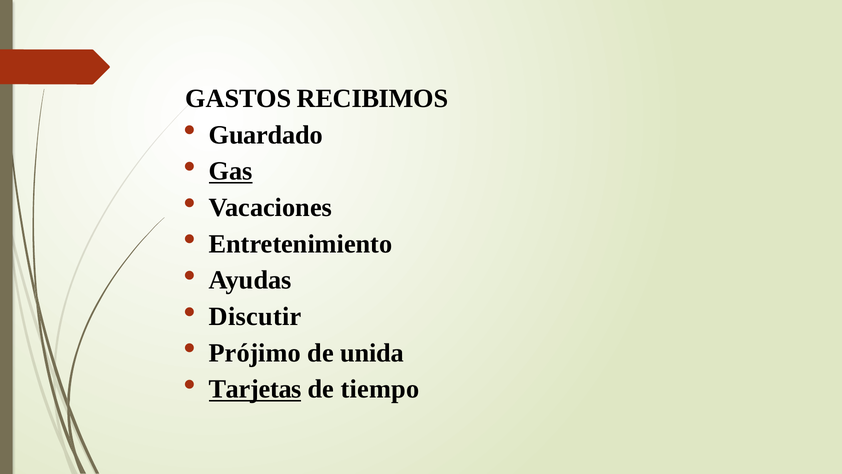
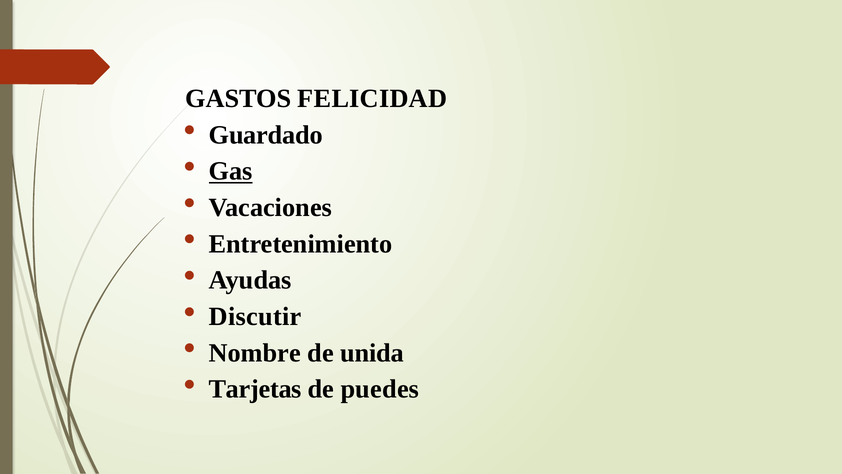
RECIBIMOS: RECIBIMOS -> FELICIDAD
Prójimo: Prójimo -> Nombre
Tarjetas underline: present -> none
tiempo: tiempo -> puedes
